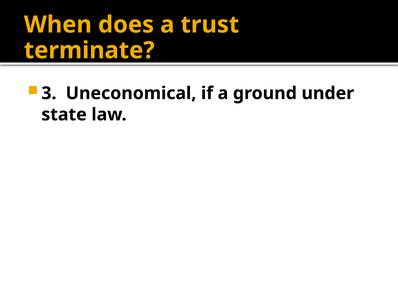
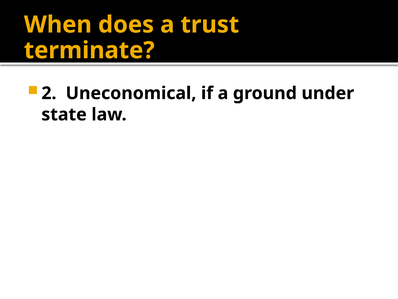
3: 3 -> 2
